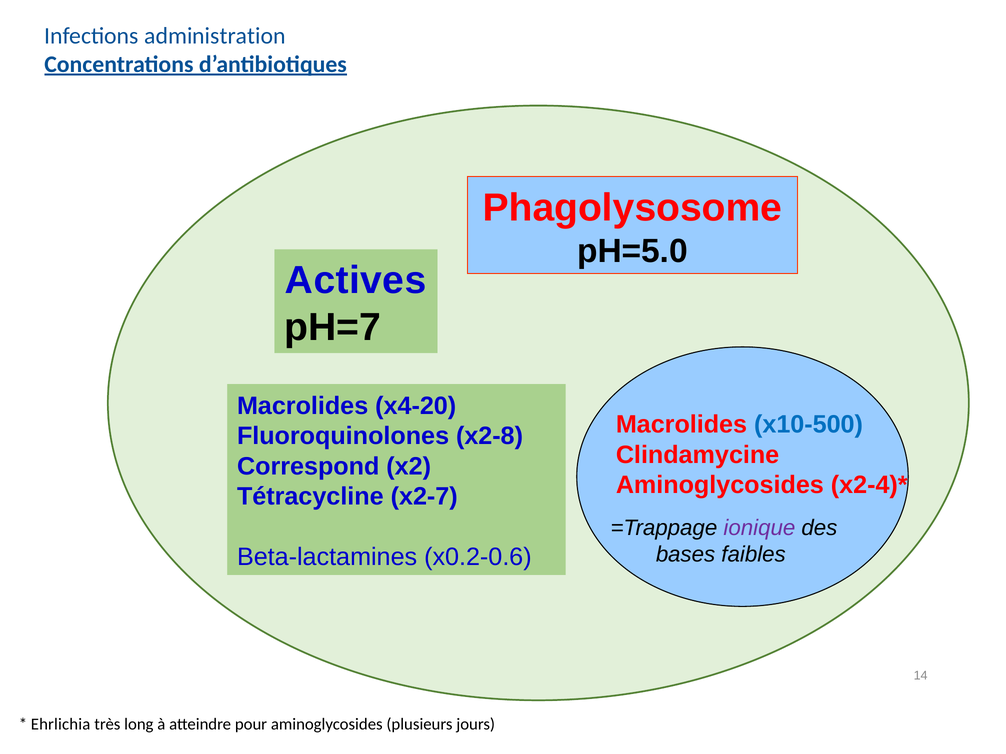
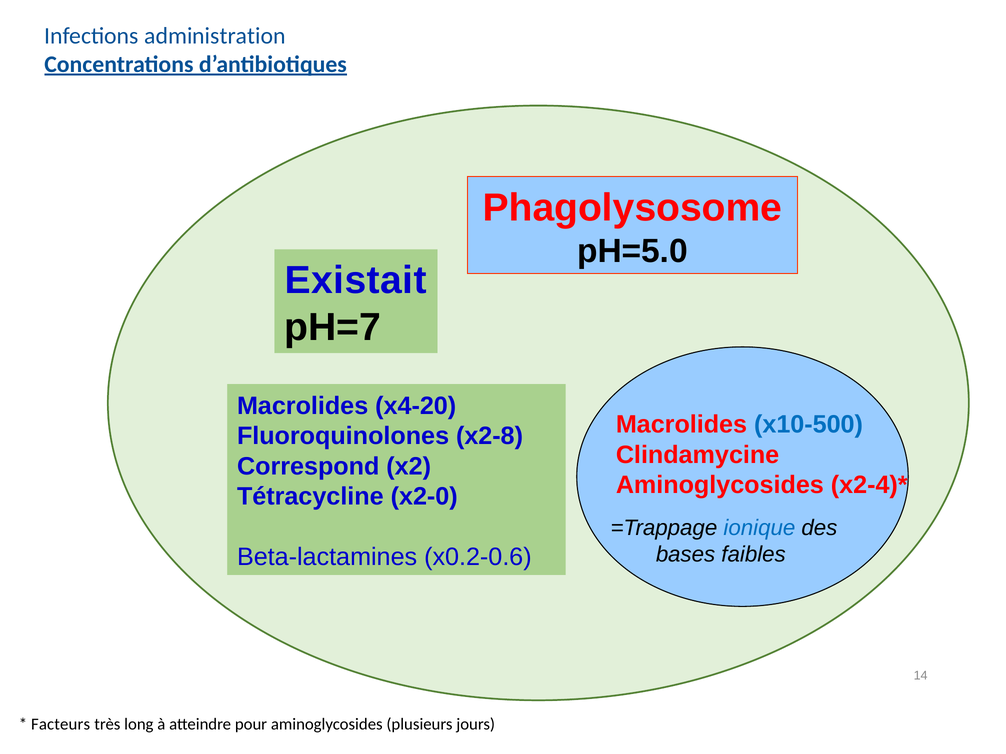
Actives: Actives -> Existait
x2-7: x2-7 -> x2-0
ionique colour: purple -> blue
Ehrlichia: Ehrlichia -> Facteurs
